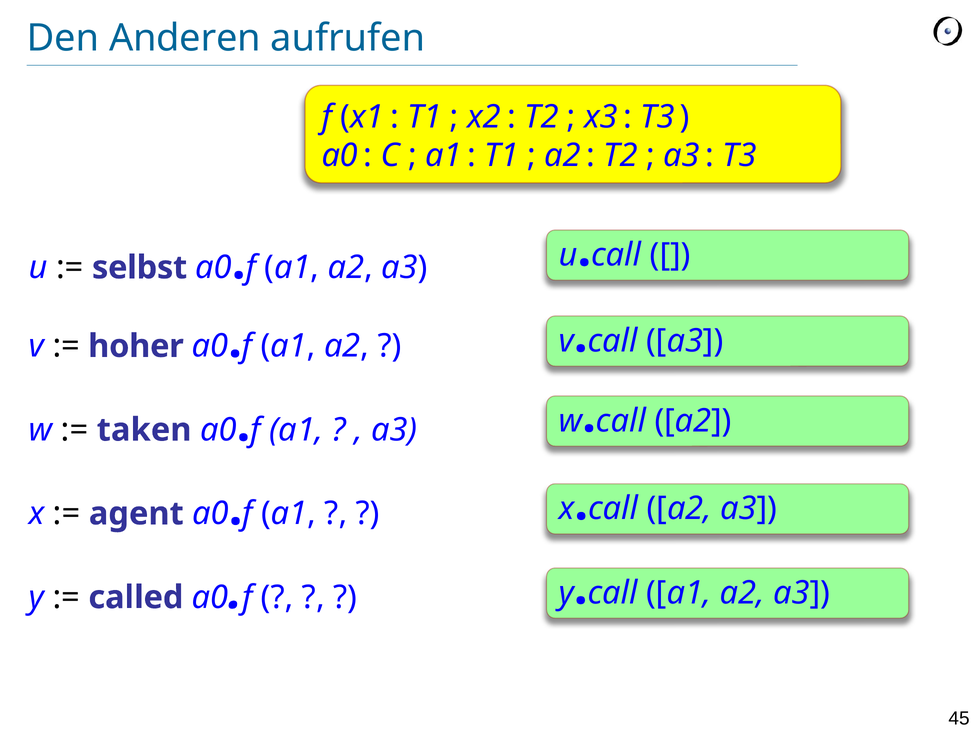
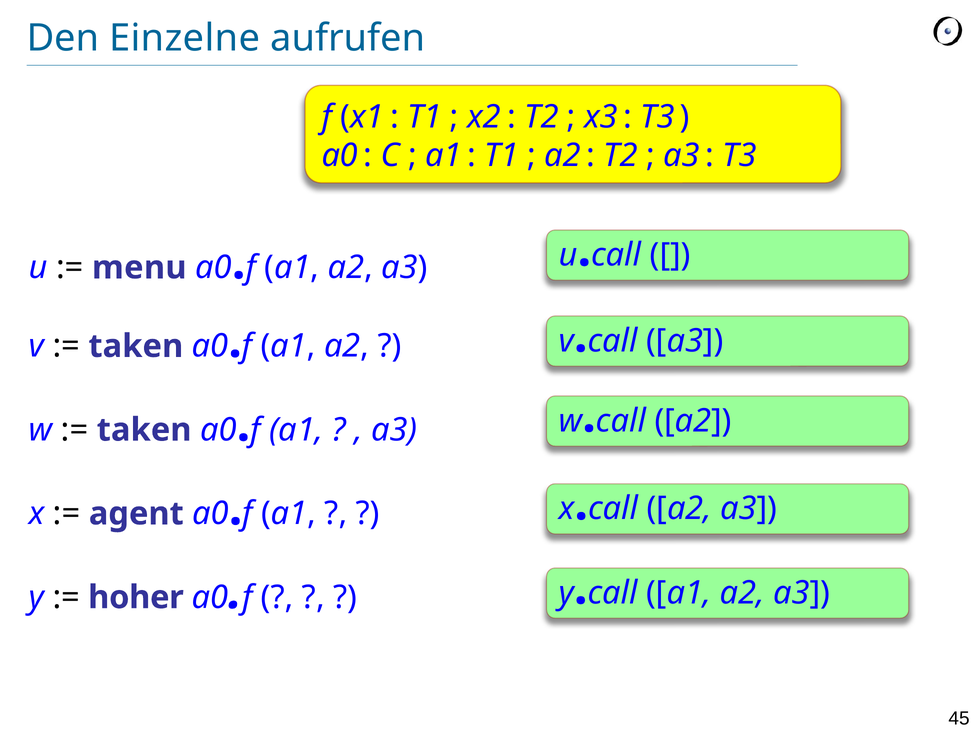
Anderen: Anderen -> Einzelne
selbst: selbst -> menu
hoher at (136, 346): hoher -> taken
called: called -> hoher
